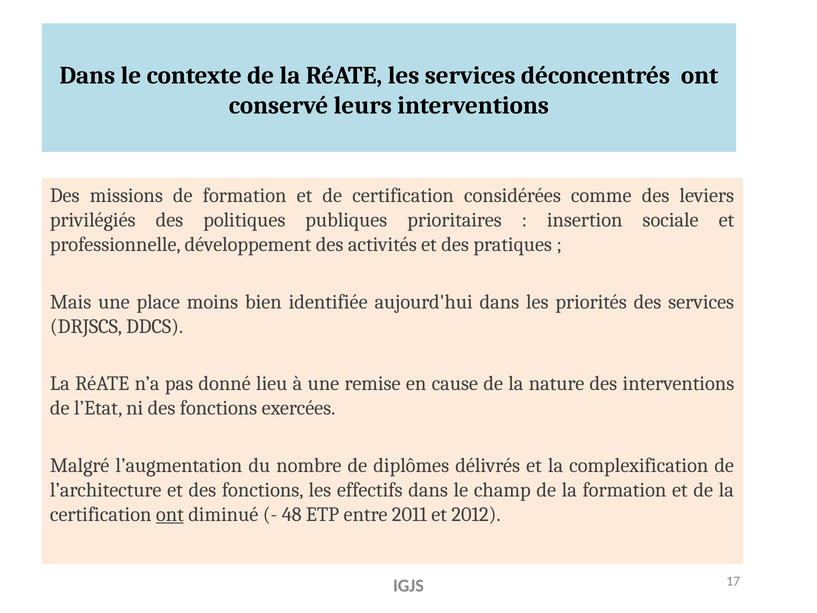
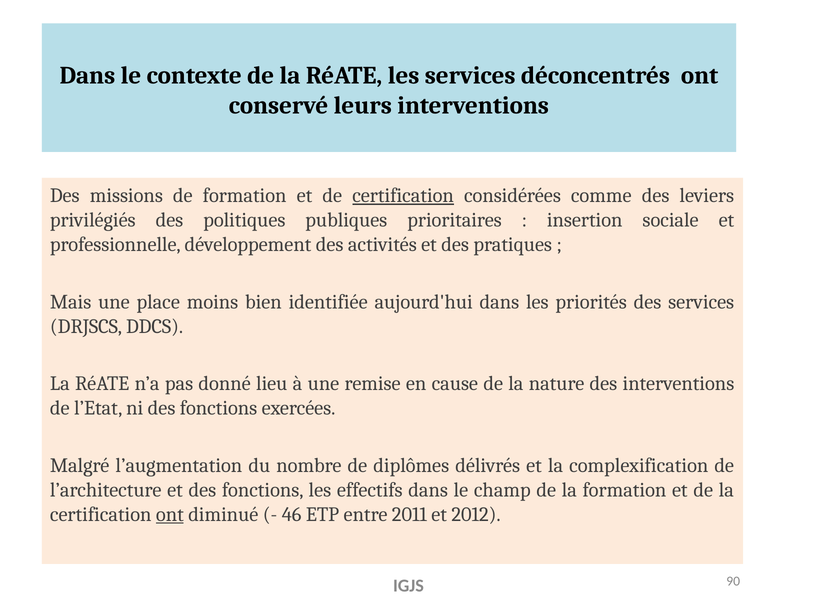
certification at (403, 195) underline: none -> present
48: 48 -> 46
17: 17 -> 90
